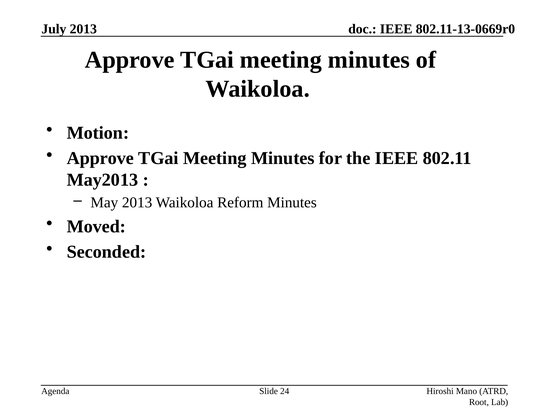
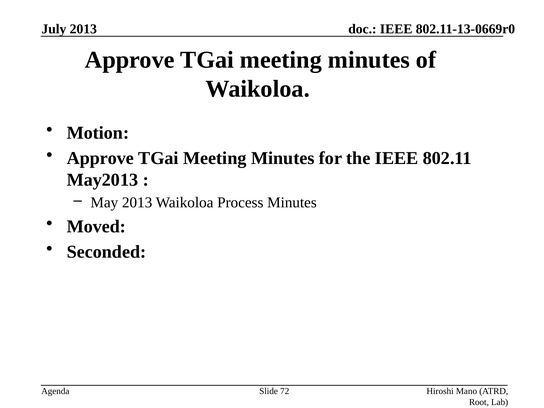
Reform: Reform -> Process
24: 24 -> 72
